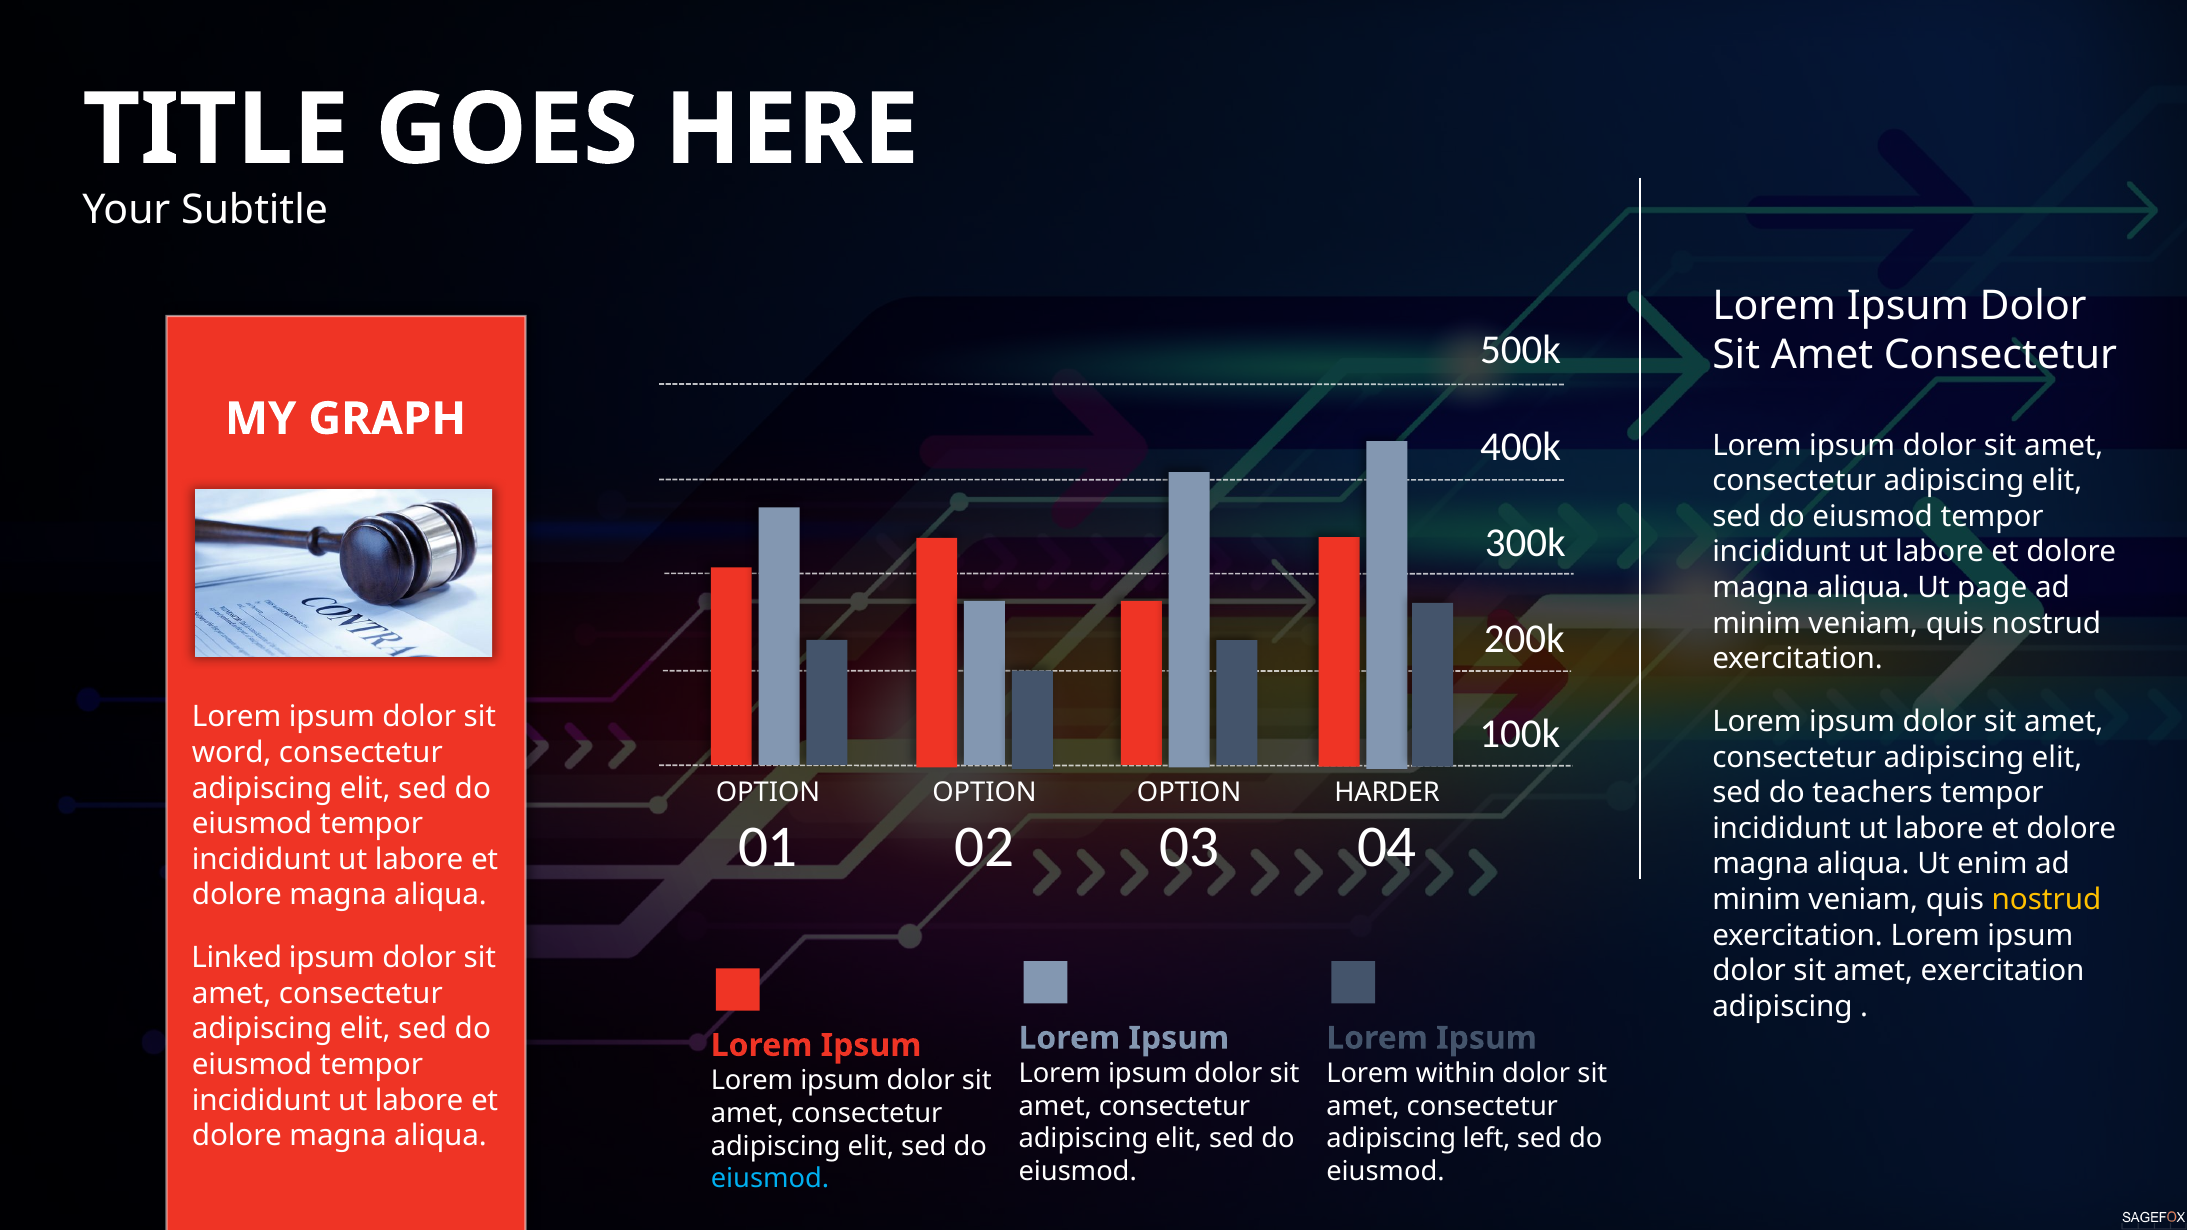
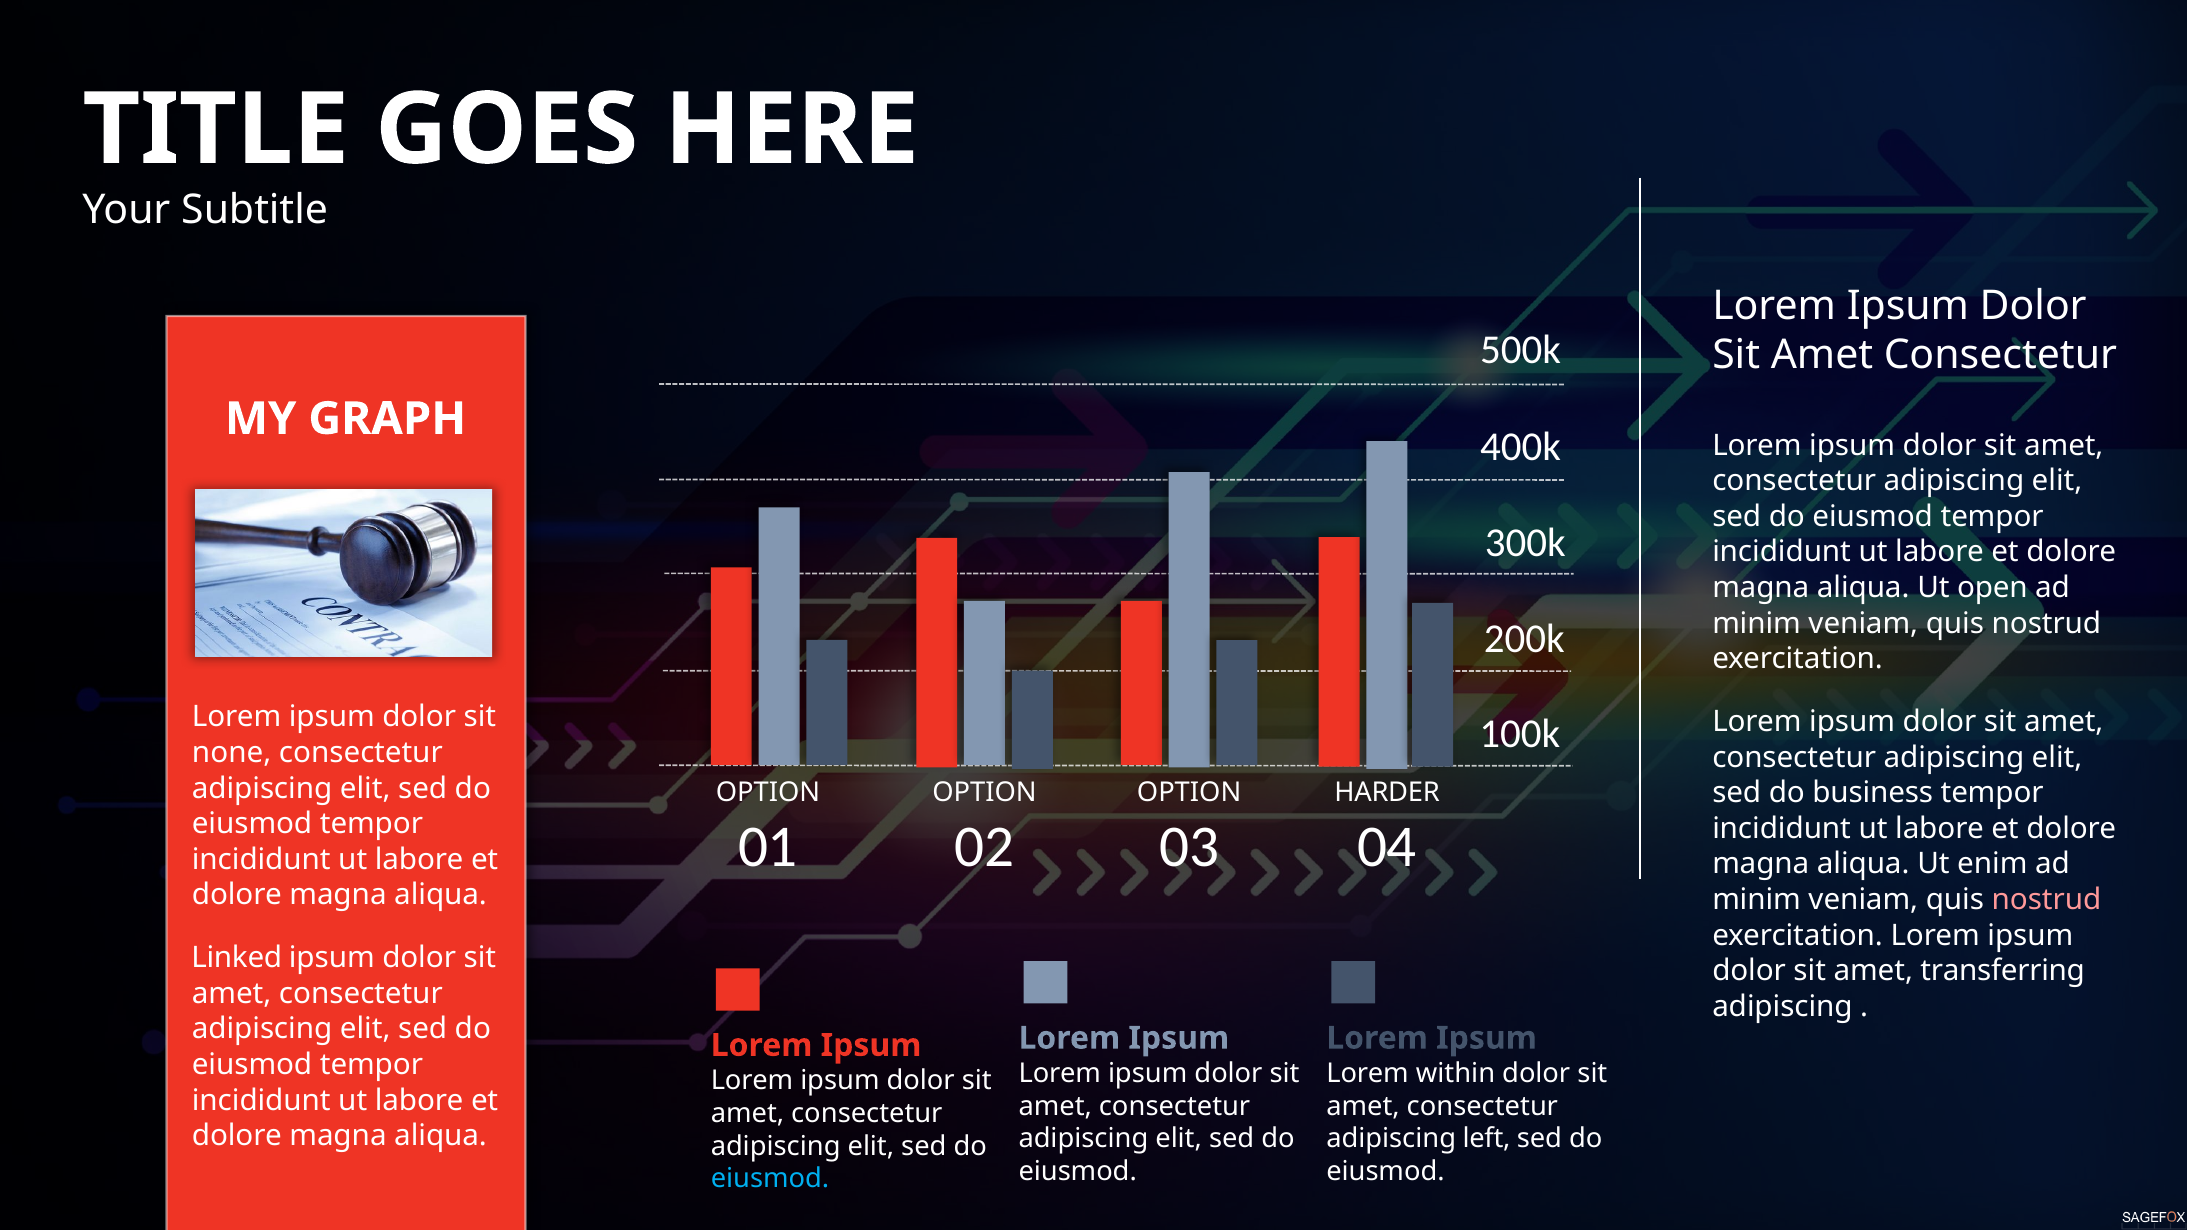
page: page -> open
word: word -> none
teachers: teachers -> business
nostrud at (2046, 900) colour: yellow -> pink
amet exercitation: exercitation -> transferring
